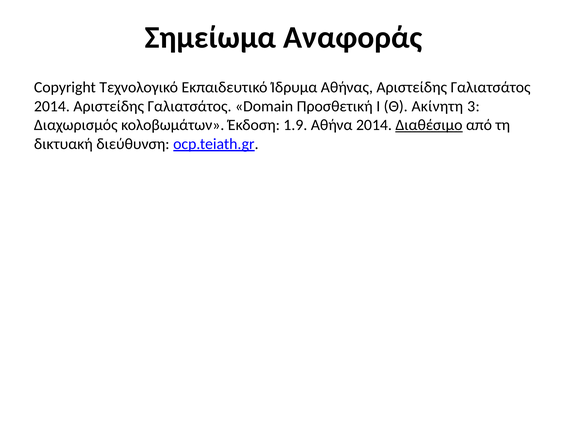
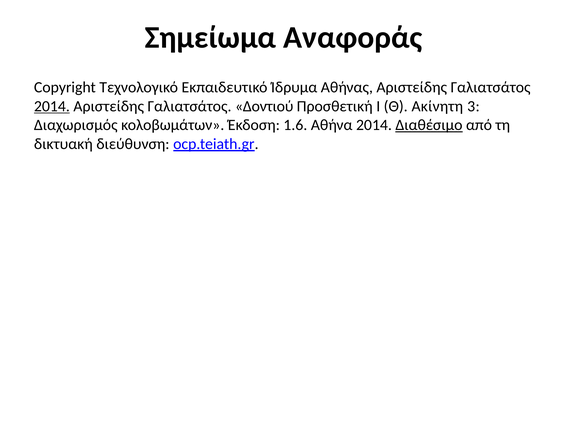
2014 at (52, 106) underline: none -> present
Domain: Domain -> Δοντιού
1.9: 1.9 -> 1.6
